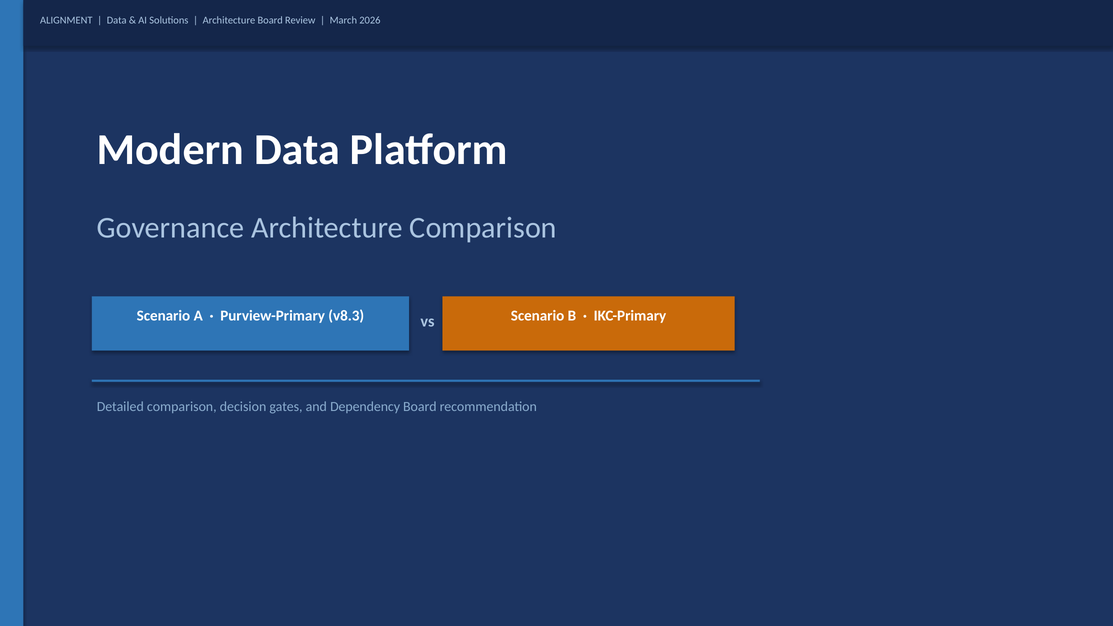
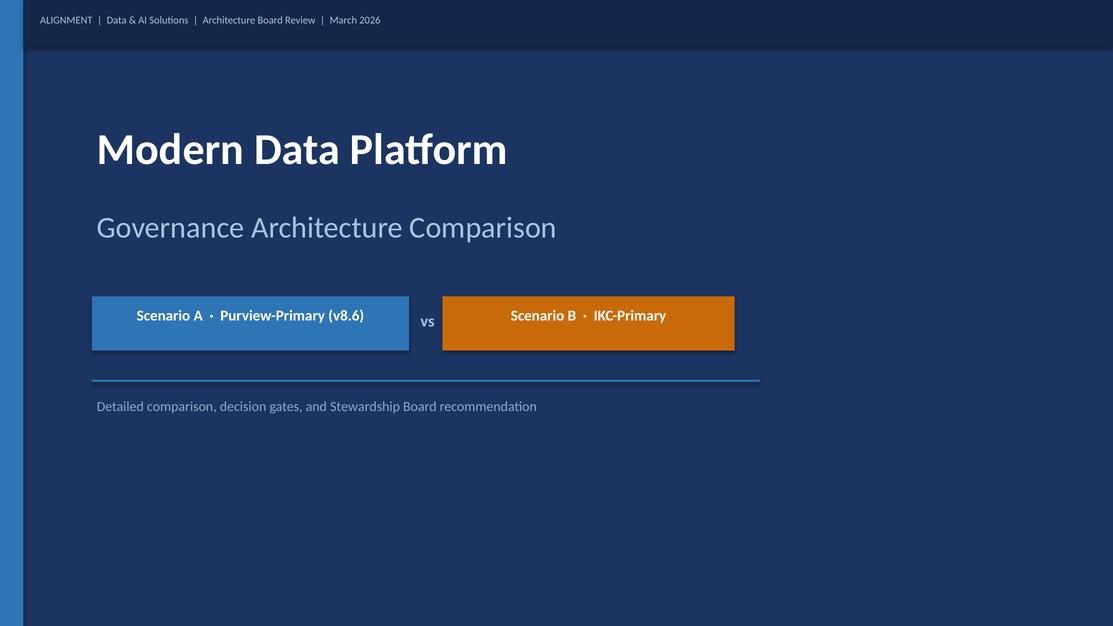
v8.3: v8.3 -> v8.6
Dependency: Dependency -> Stewardship
